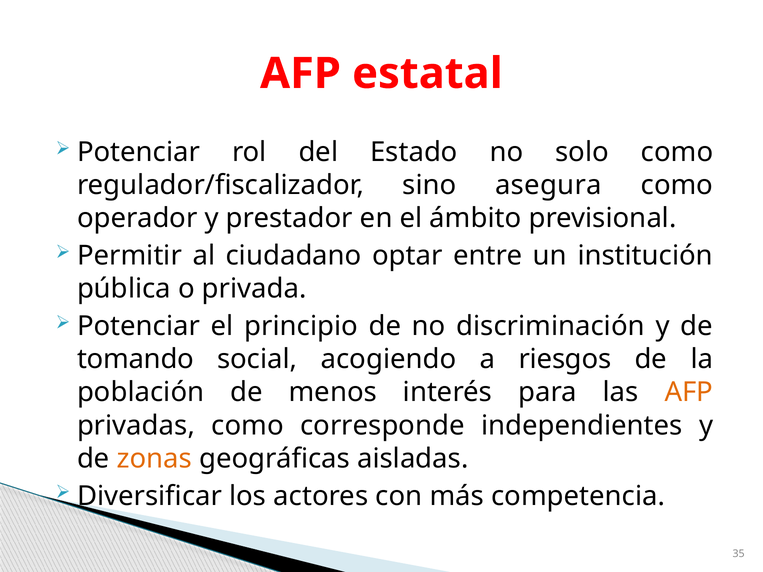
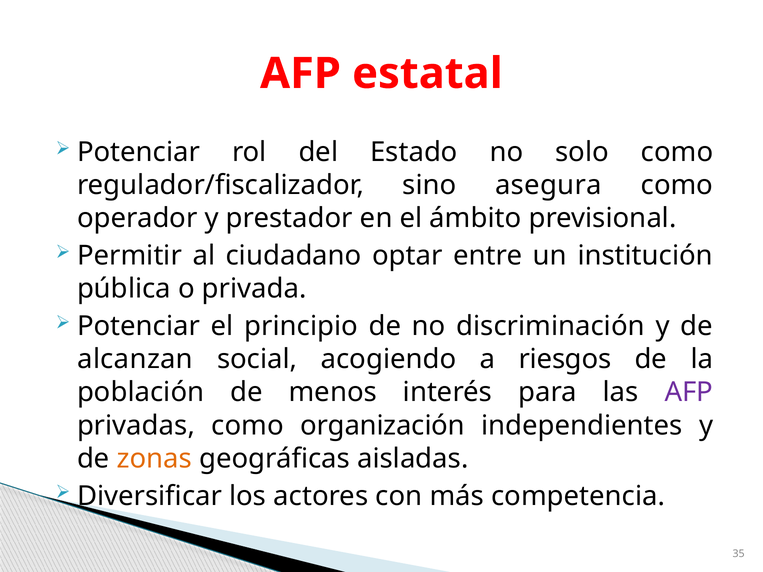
tomando: tomando -> alcanzan
AFP at (689, 393) colour: orange -> purple
corresponde: corresponde -> organización
